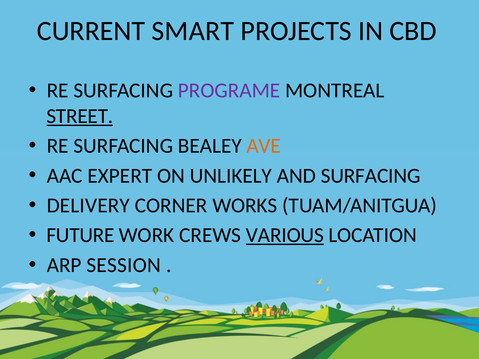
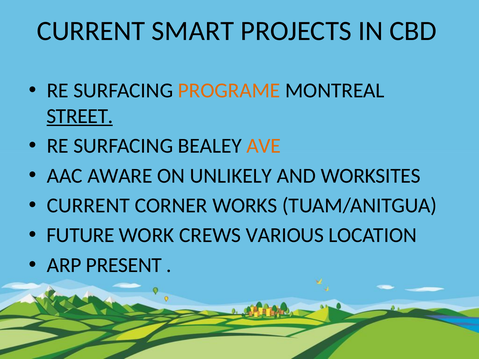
PROGRAME colour: purple -> orange
EXPERT: EXPERT -> AWARE
AND SURFACING: SURFACING -> WORKSITES
DELIVERY at (88, 206): DELIVERY -> CURRENT
VARIOUS underline: present -> none
SESSION: SESSION -> PRESENT
